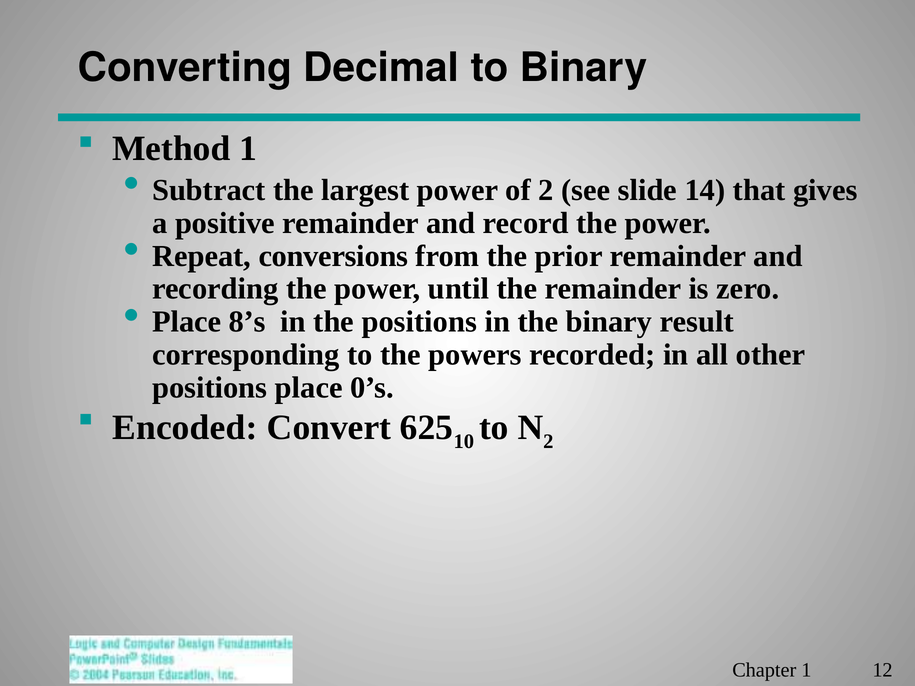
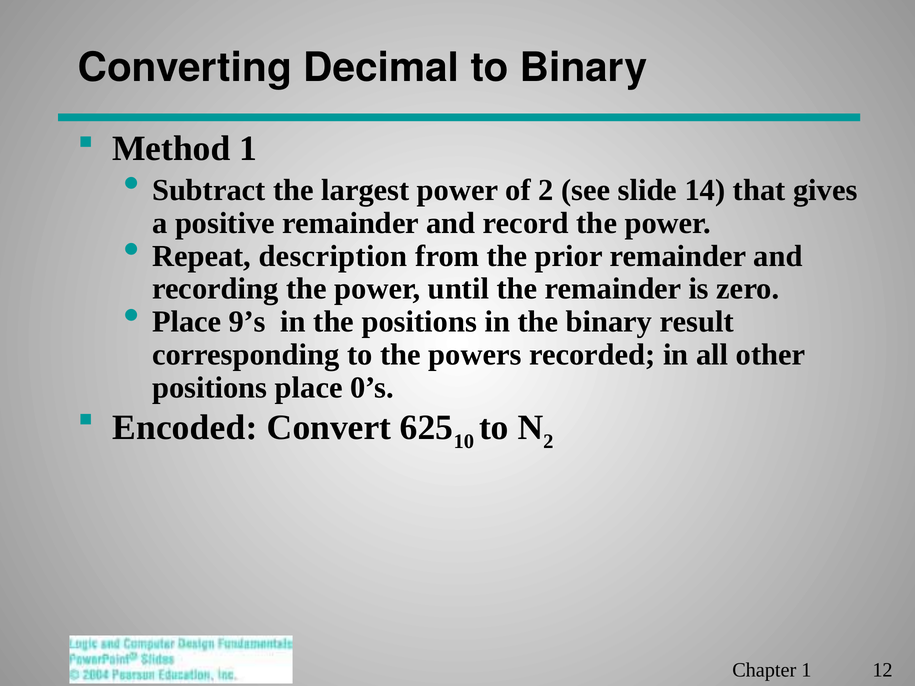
conversions: conversions -> description
8’s: 8’s -> 9’s
